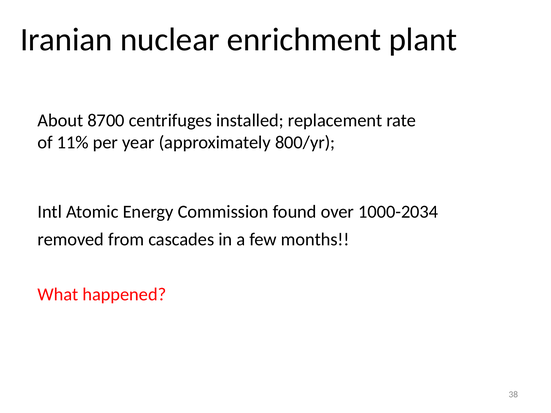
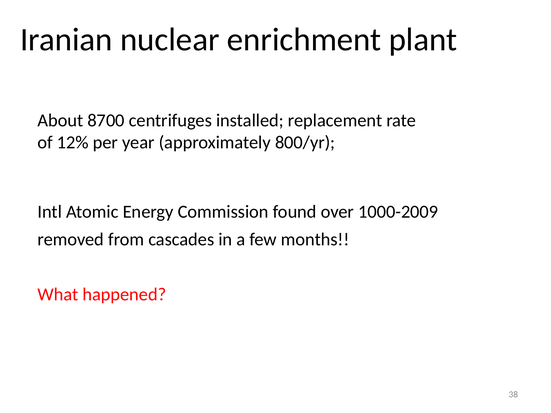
11%: 11% -> 12%
1000-2034: 1000-2034 -> 1000-2009
